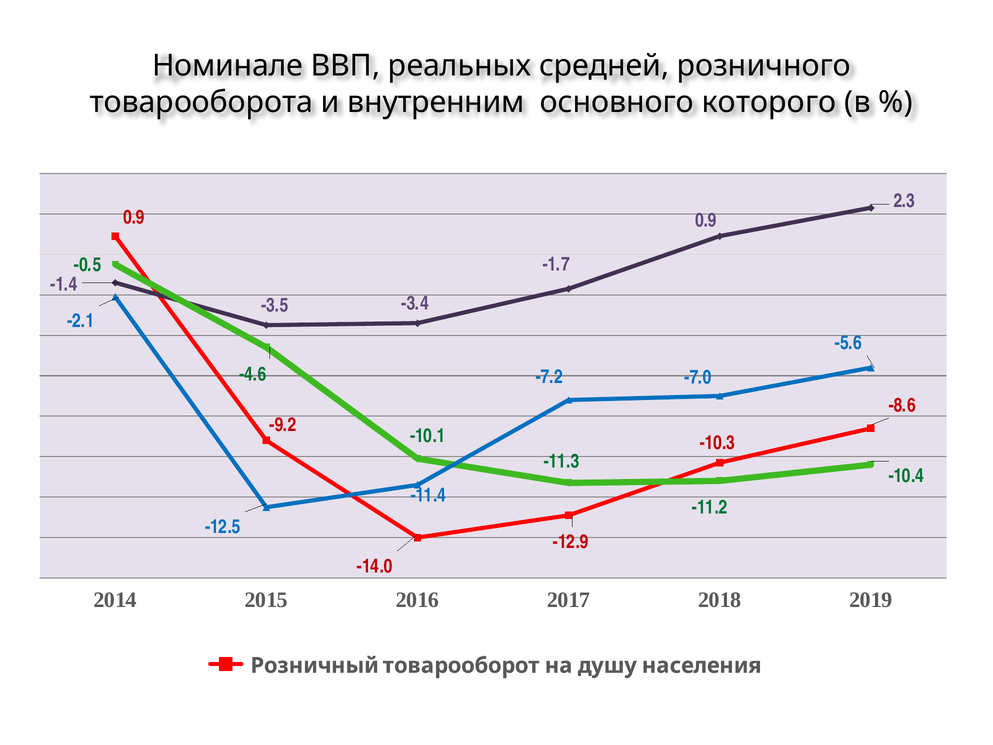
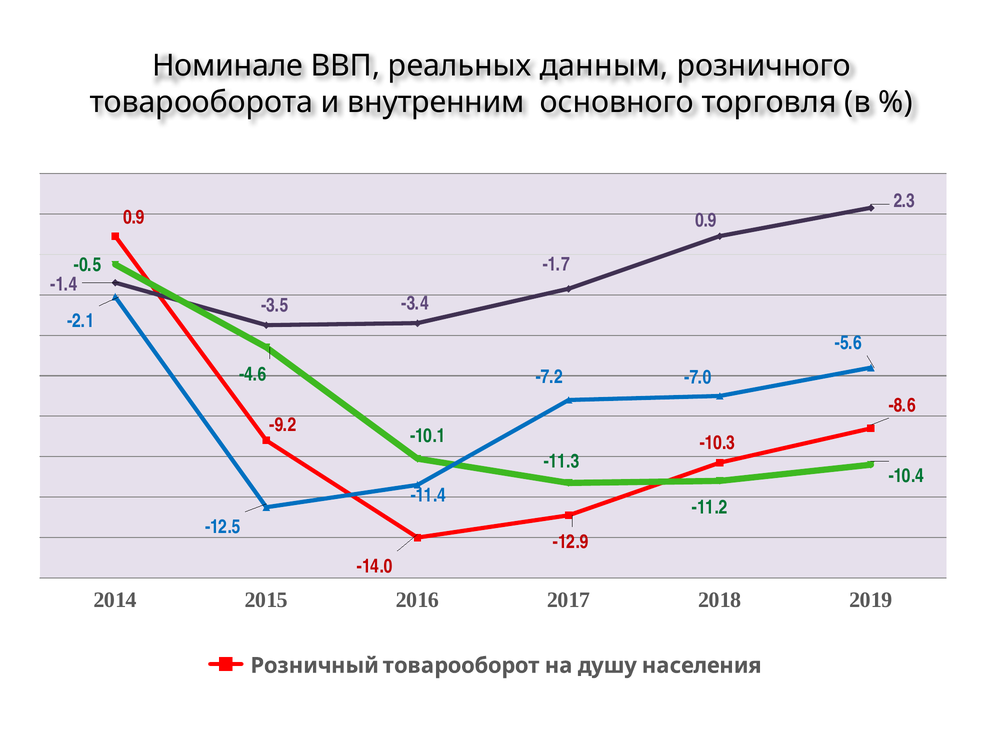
средней: средней -> данным
которого: которого -> торговля
